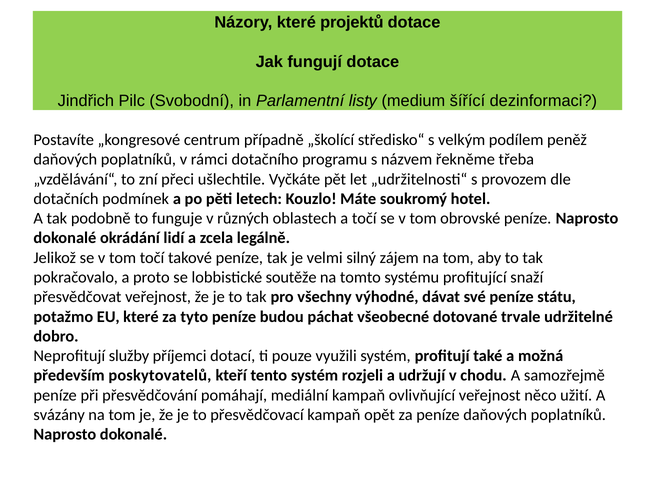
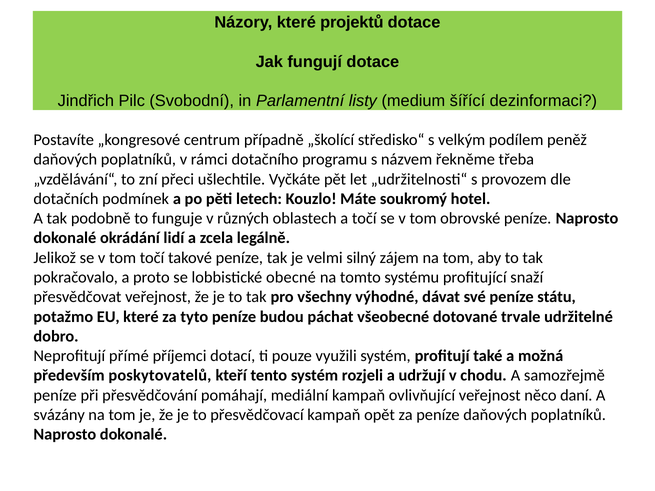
soutěže: soutěže -> obecné
služby: služby -> přímé
užití: užití -> daní
